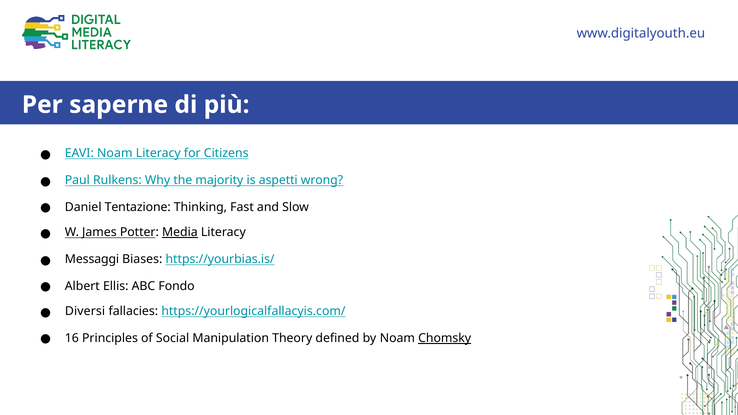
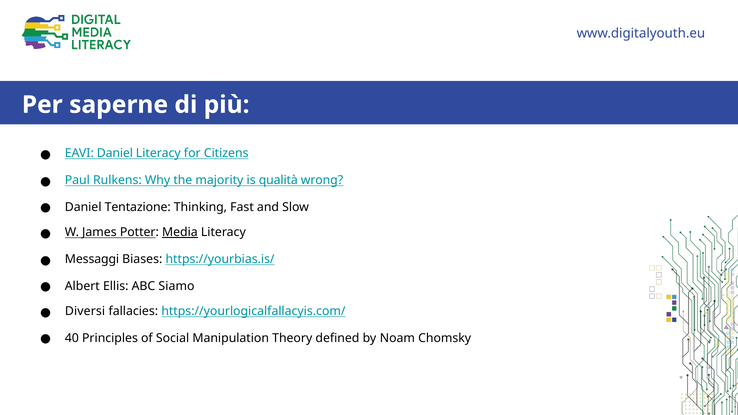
EAVI Noam: Noam -> Daniel
aspetti: aspetti -> qualità
Fondo: Fondo -> Siamo
16: 16 -> 40
Chomsky underline: present -> none
